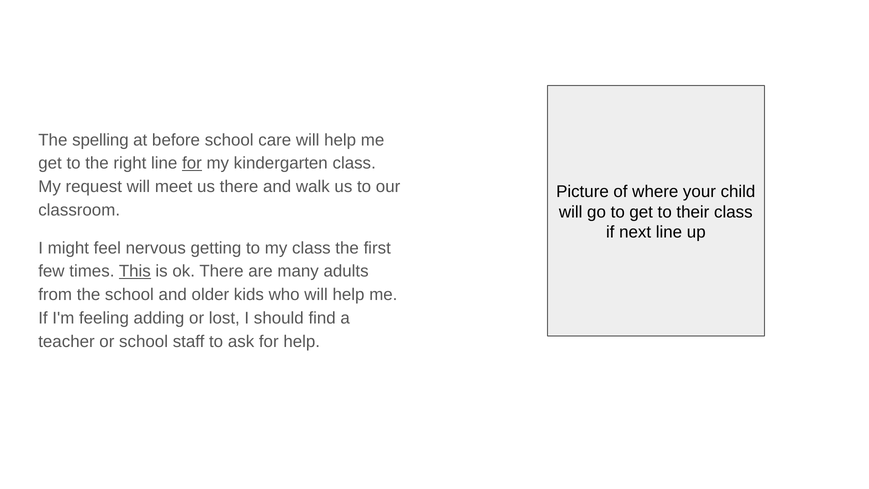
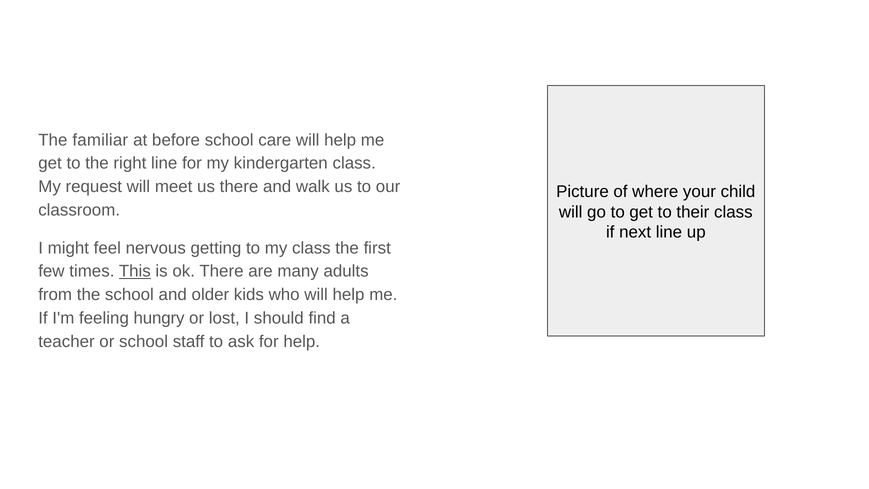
spelling: spelling -> familiar
for at (192, 163) underline: present -> none
adding: adding -> hungry
